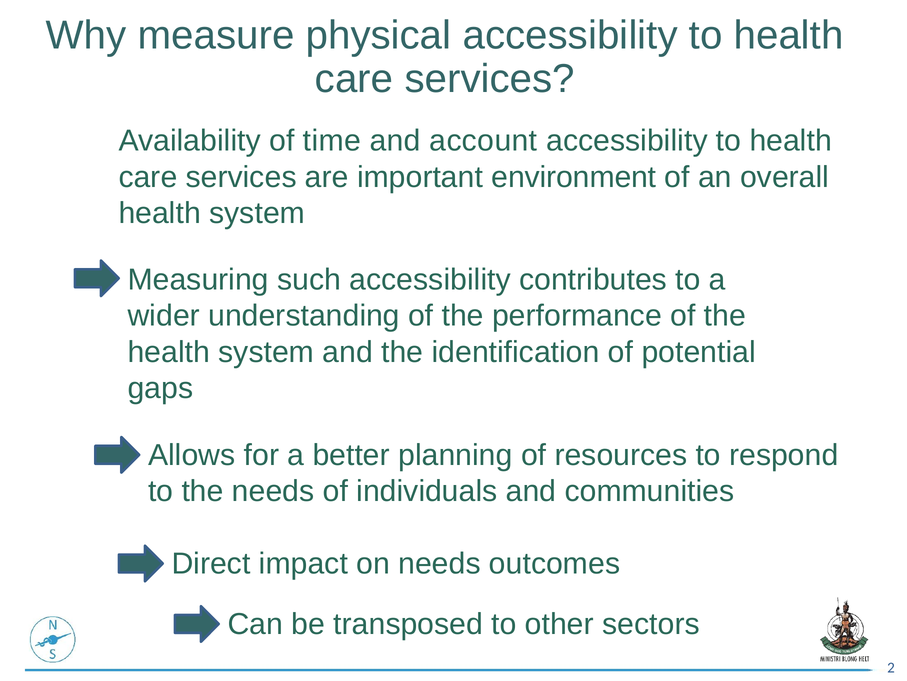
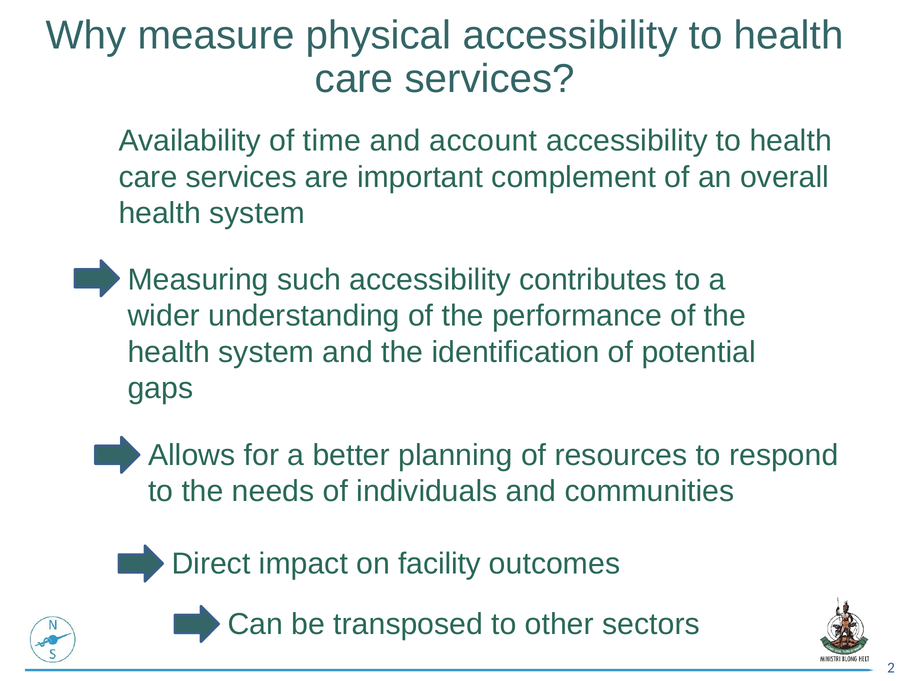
environment: environment -> complement
on needs: needs -> facility
